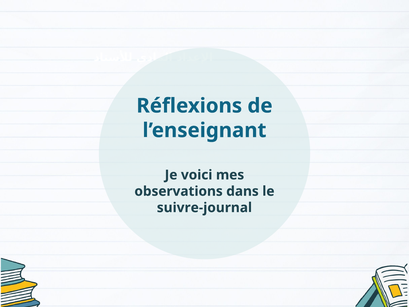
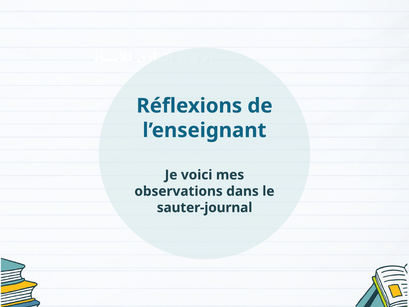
suivre-journal: suivre-journal -> sauter-journal
